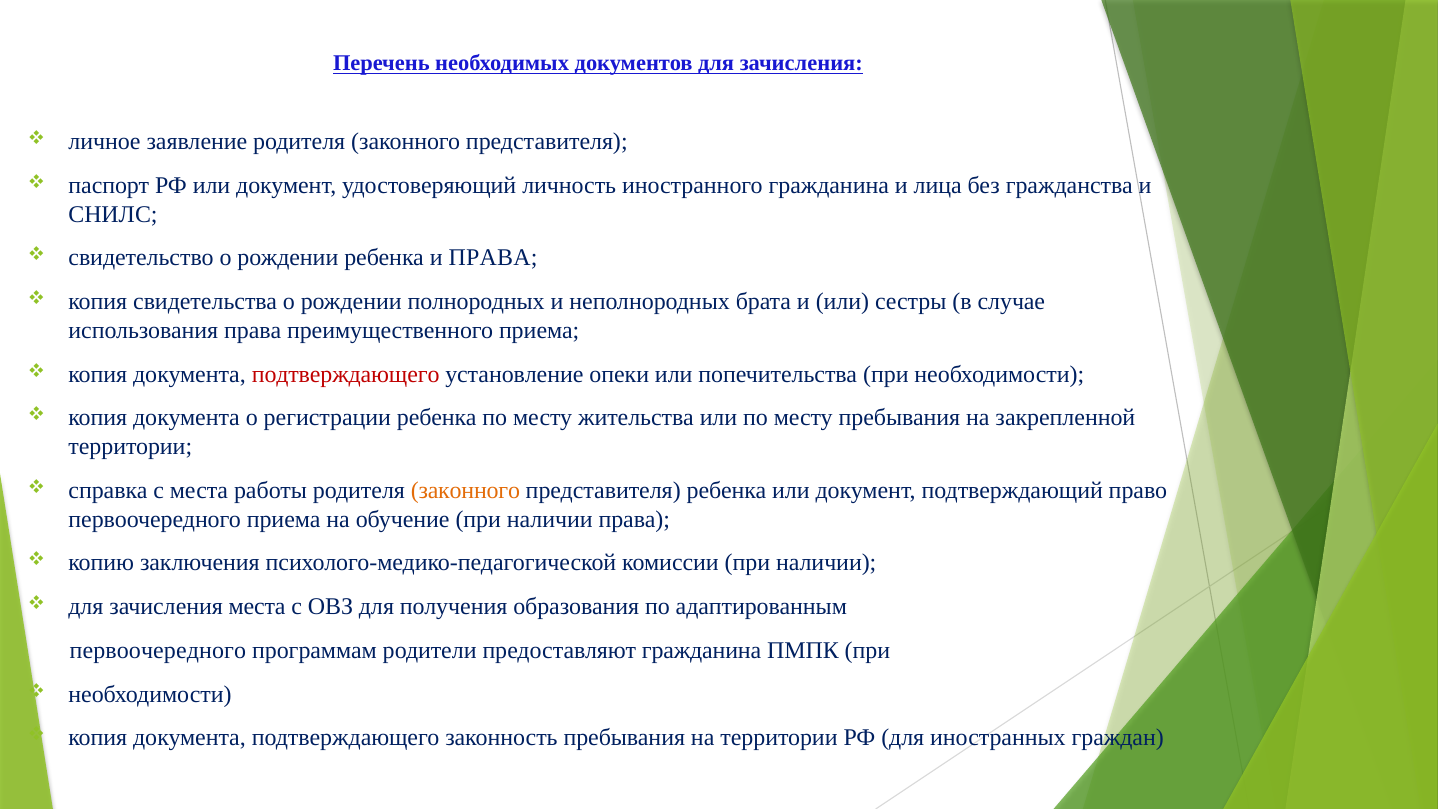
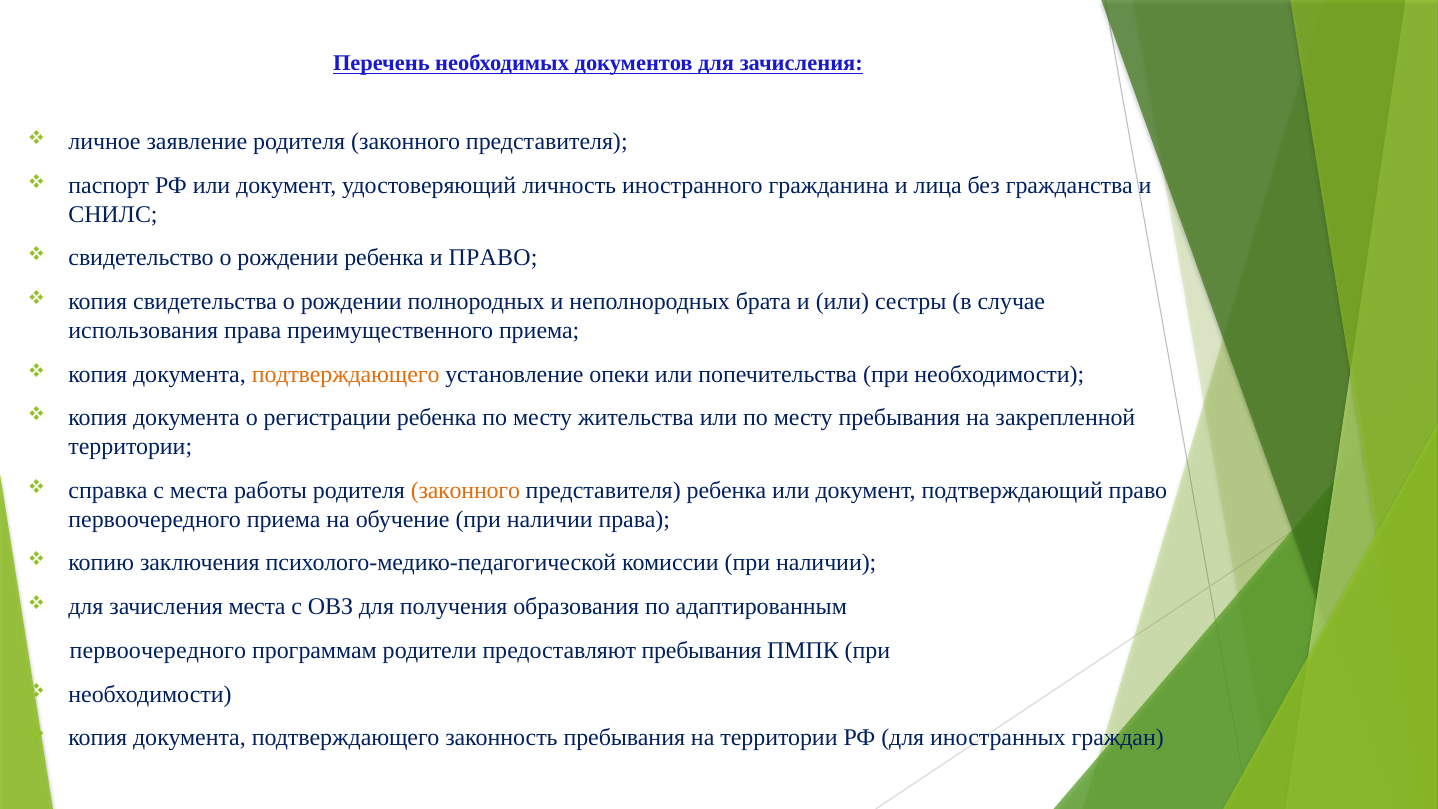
и ПРАВА: ПРАВА -> ПРАВО
подтверждающего at (346, 374) colour: red -> orange
предоставляют гражданина: гражданина -> пребывания
